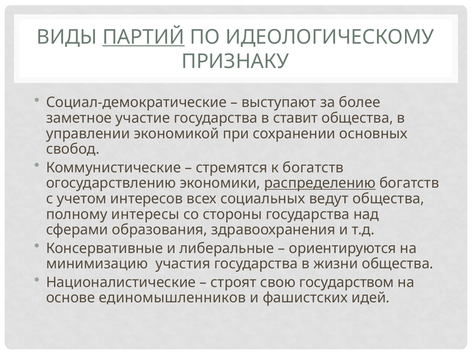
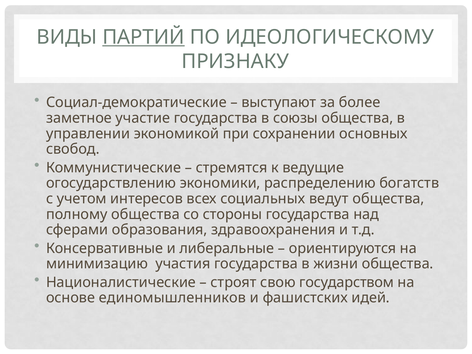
ставит: ставит -> союзы
к богатств: богатств -> ведущие
распределению underline: present -> none
полному интересы: интересы -> общества
